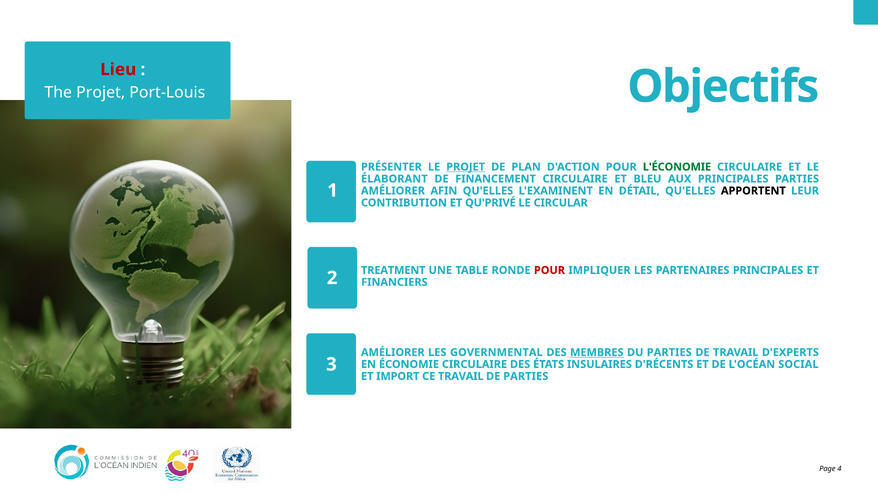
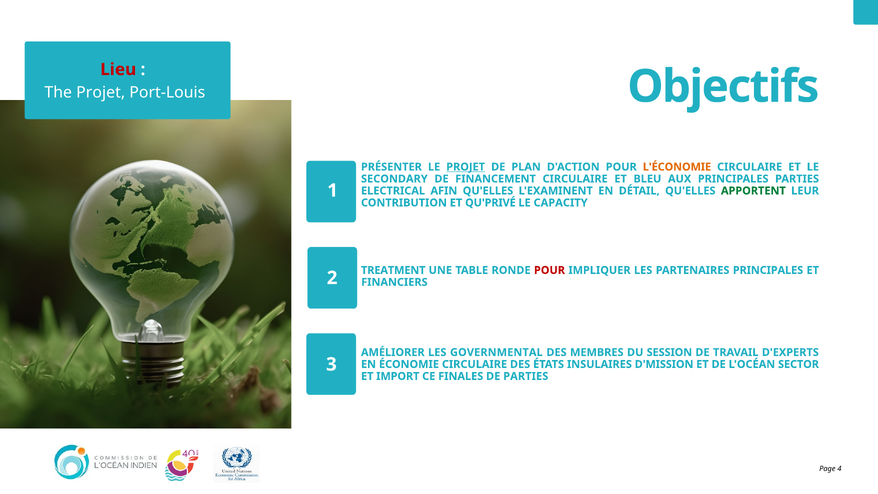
L'ÉCONOMIE colour: green -> orange
ÉLABORANT: ÉLABORANT -> SECONDARY
AMÉLIORER at (393, 191): AMÉLIORER -> ELECTRICAL
APPORTENT colour: black -> green
CIRCULAR: CIRCULAR -> CAPACITY
MEMBRES underline: present -> none
DU PARTIES: PARTIES -> SESSION
D'RÉCENTS: D'RÉCENTS -> D'MISSION
SOCIAL: SOCIAL -> SECTOR
CE TRAVAIL: TRAVAIL -> FINALES
